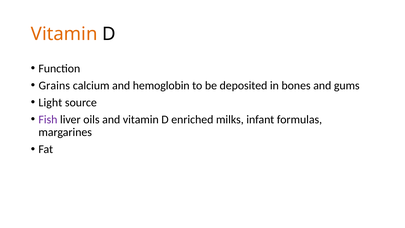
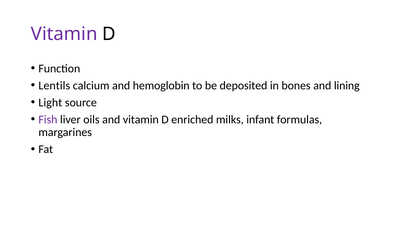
Vitamin at (64, 34) colour: orange -> purple
Grains: Grains -> Lentils
gums: gums -> lining
